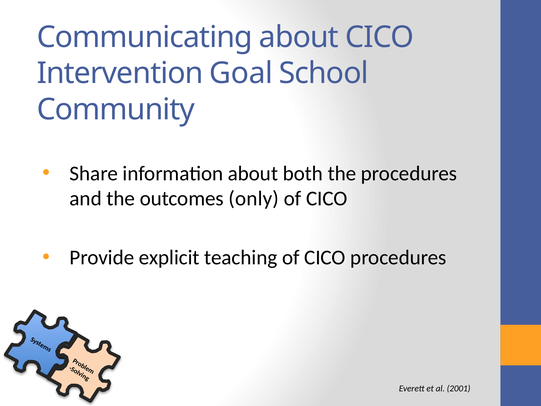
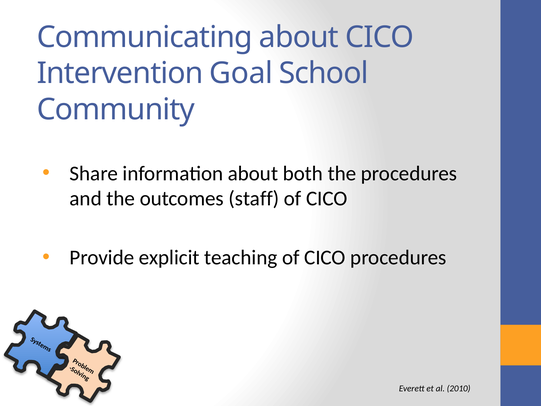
only: only -> staff
2001: 2001 -> 2010
